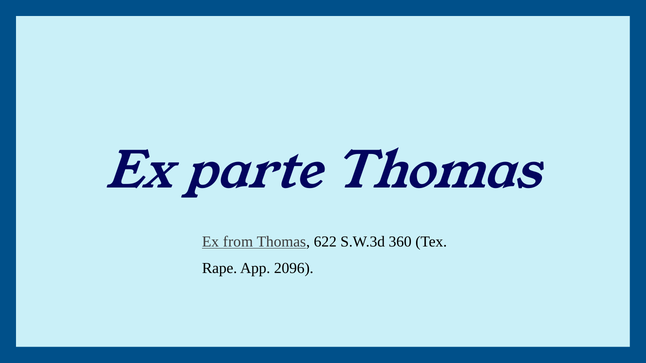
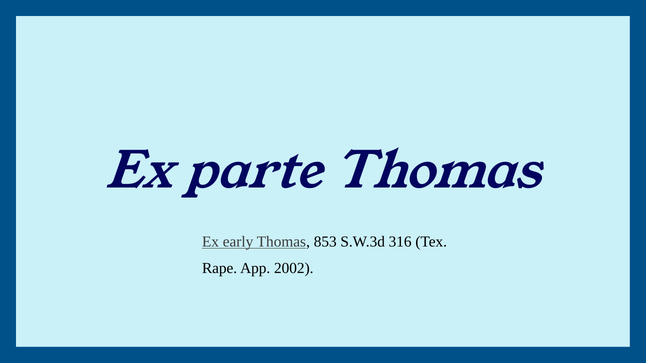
from: from -> early
622: 622 -> 853
360: 360 -> 316
2096: 2096 -> 2002
